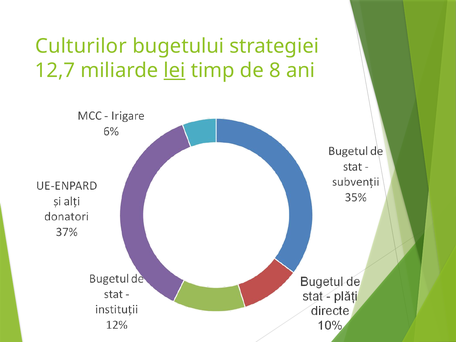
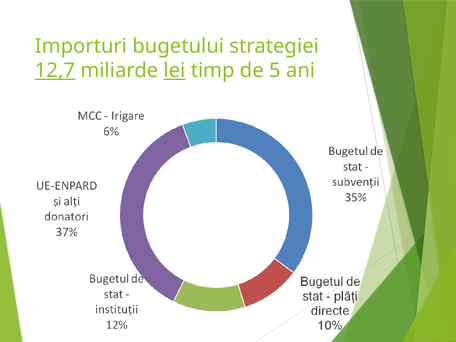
Culturilor: Culturilor -> Importuri
12,7 underline: none -> present
8: 8 -> 5
